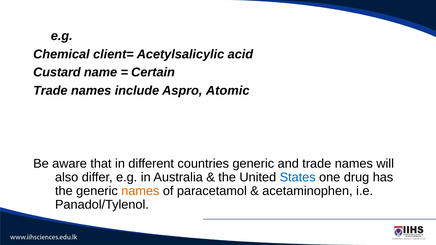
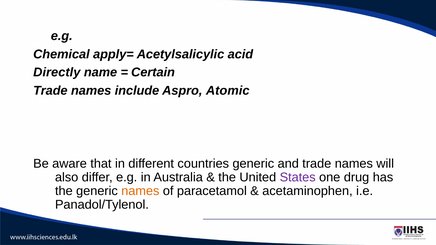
client=: client= -> apply=
Custard: Custard -> Directly
States colour: blue -> purple
